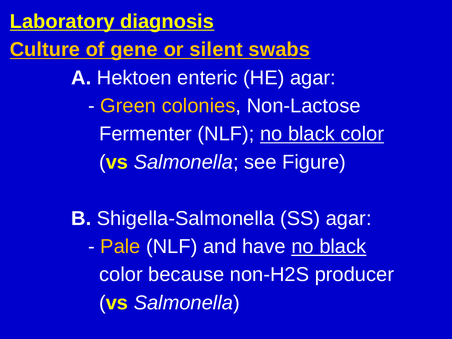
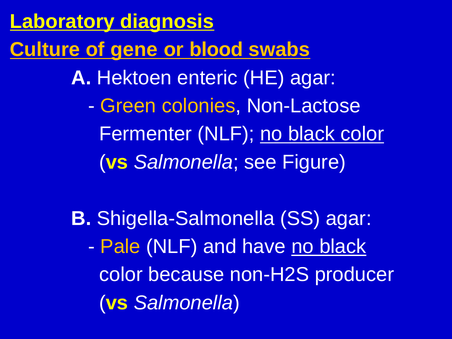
silent: silent -> blood
